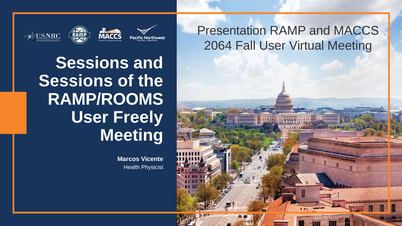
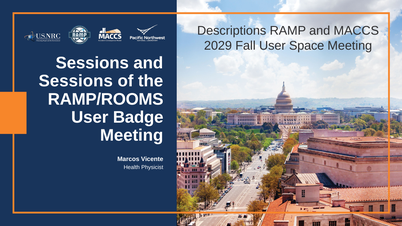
Presentation: Presentation -> Descriptions
2064: 2064 -> 2029
Virtual: Virtual -> Space
Freely: Freely -> Badge
